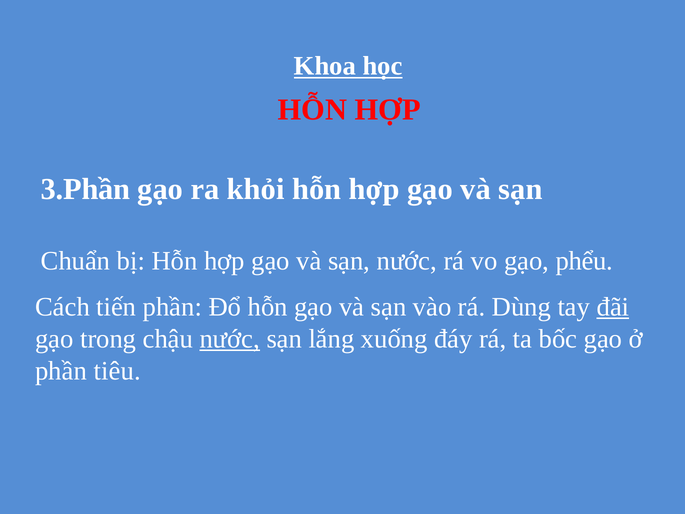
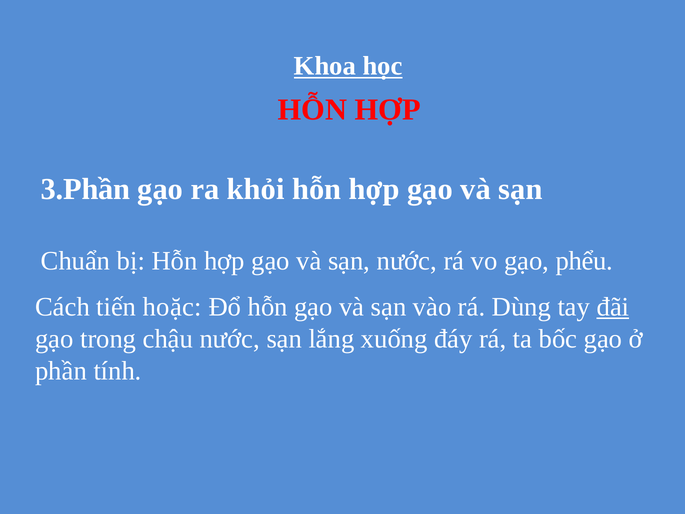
tiến phần: phần -> hoặc
nước at (230, 339) underline: present -> none
tiêu: tiêu -> tính
